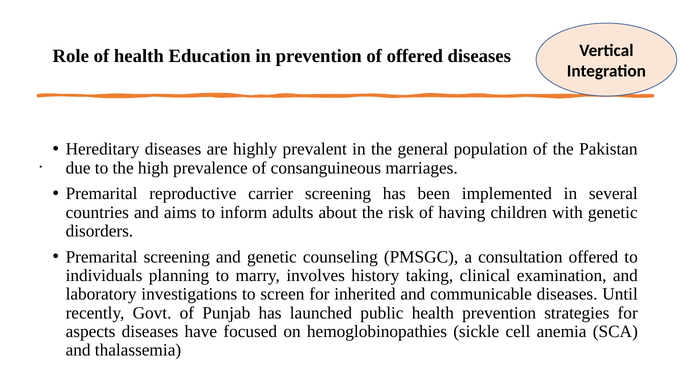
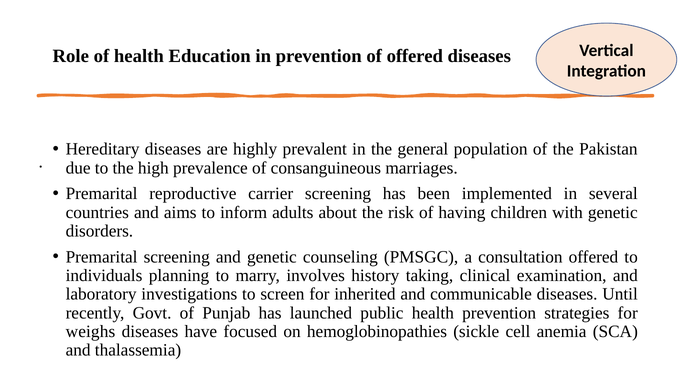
aspects: aspects -> weighs
